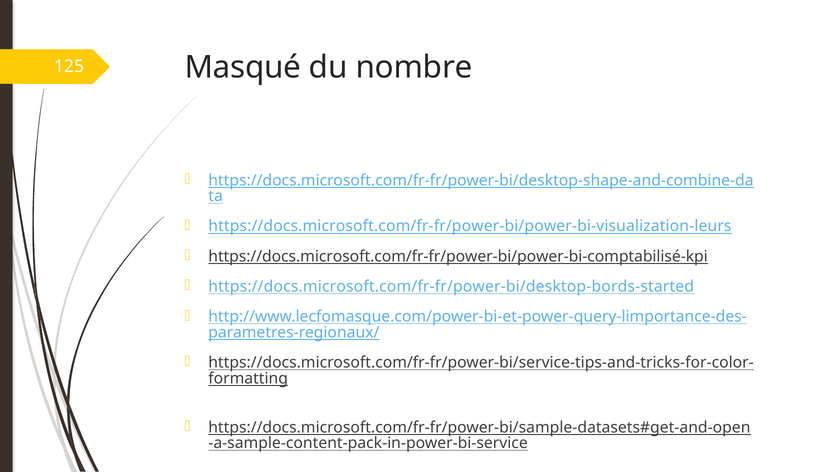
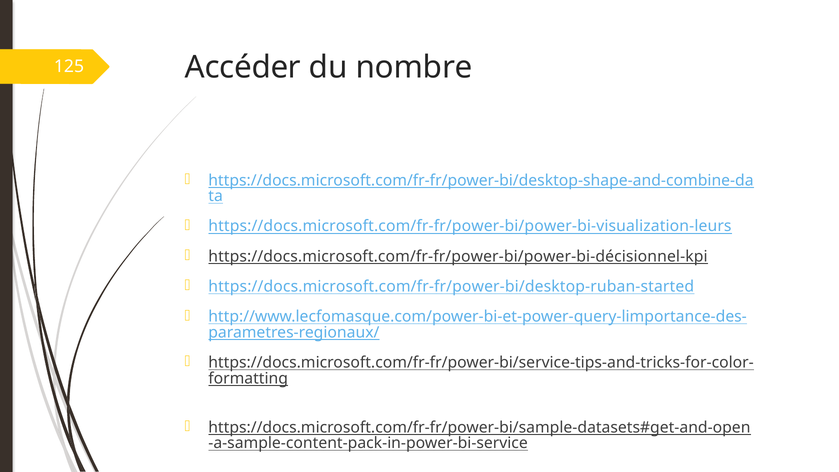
Masqué: Masqué -> Accéder
https://docs.microsoft.com/fr-fr/power-bi/power-bi-comptabilisé-kpi: https://docs.microsoft.com/fr-fr/power-bi/power-bi-comptabilisé-kpi -> https://docs.microsoft.com/fr-fr/power-bi/power-bi-décisionnel-kpi
https://docs.microsoft.com/fr-fr/power-bi/desktop-bords-started: https://docs.microsoft.com/fr-fr/power-bi/desktop-bords-started -> https://docs.microsoft.com/fr-fr/power-bi/desktop-ruban-started
